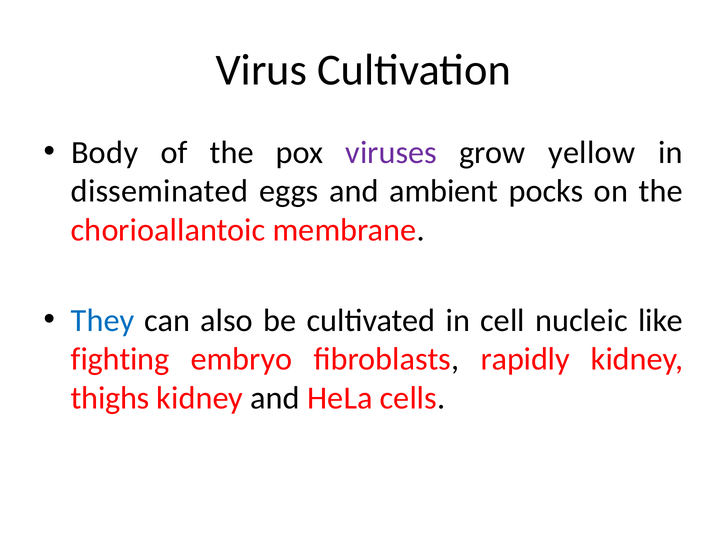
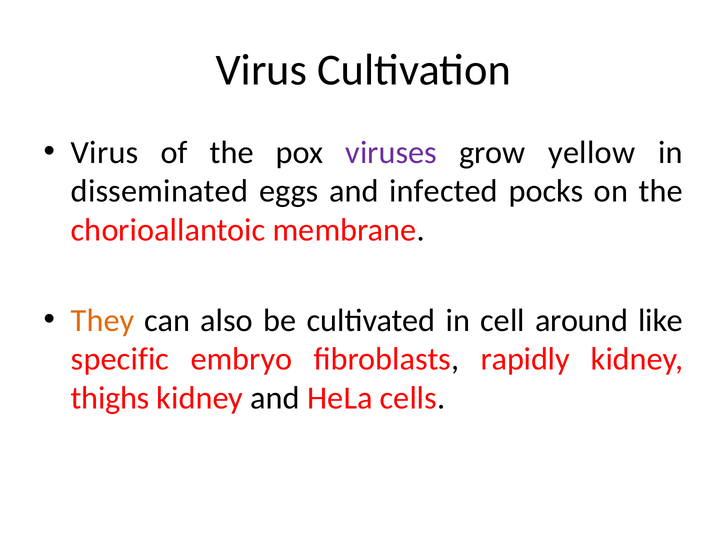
Body at (105, 153): Body -> Virus
ambient: ambient -> infected
They colour: blue -> orange
nucleic: nucleic -> around
fighting: fighting -> specific
